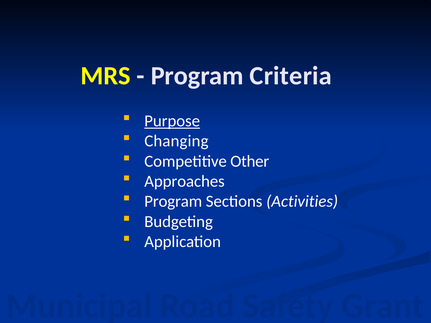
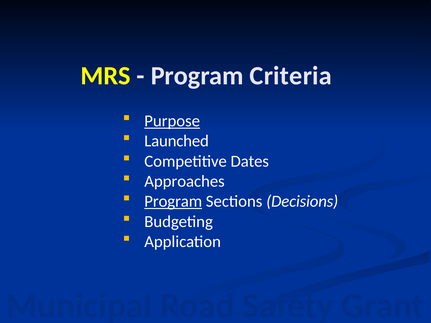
Changing: Changing -> Launched
Other: Other -> Dates
Program at (173, 202) underline: none -> present
Activities: Activities -> Decisions
